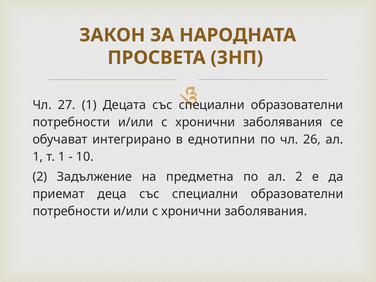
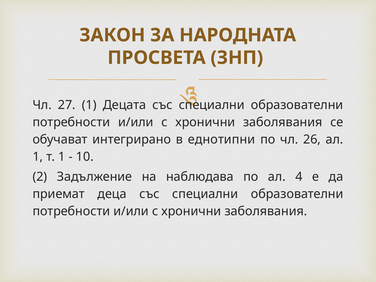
предметна: предметна -> наблюдава
ал 2: 2 -> 4
